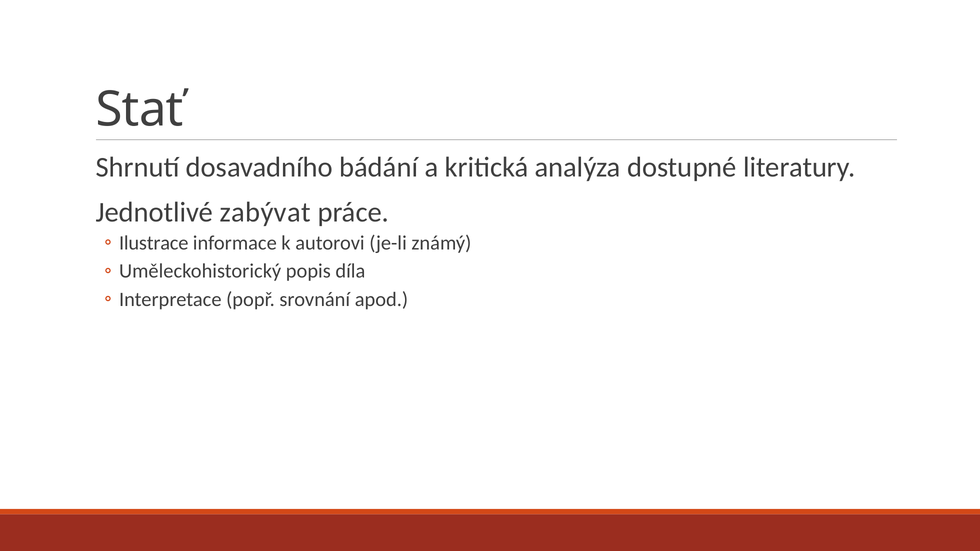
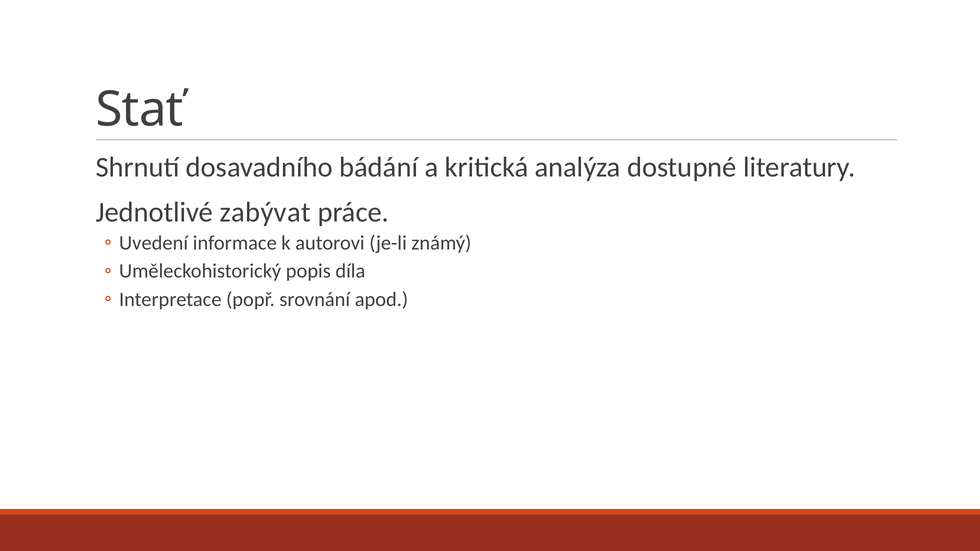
Ilustrace: Ilustrace -> Uvedení
